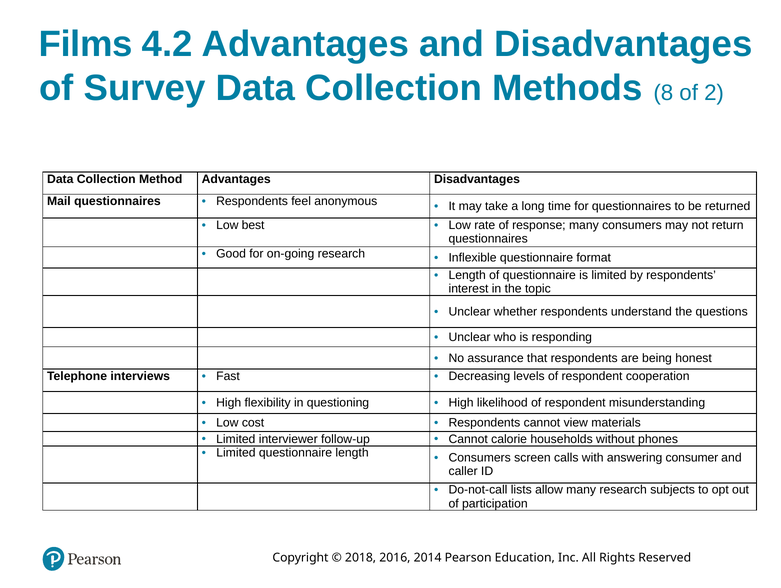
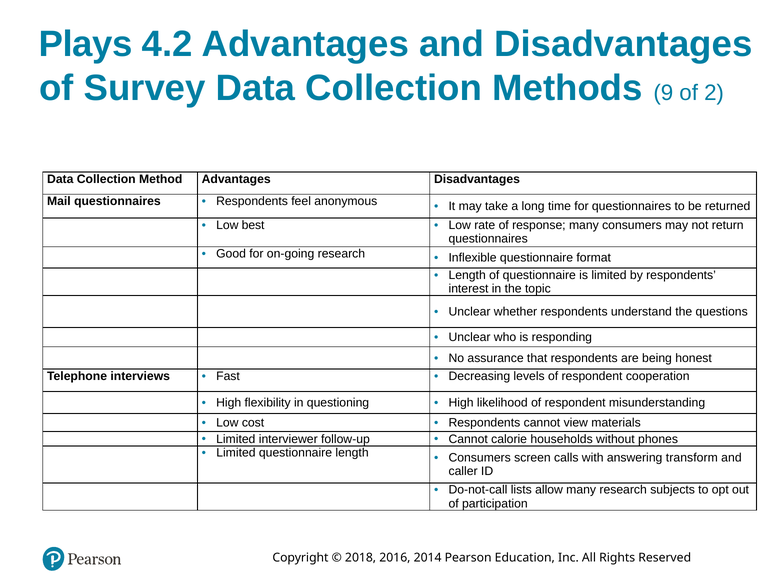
Films: Films -> Plays
8: 8 -> 9
consumer: consumer -> transform
